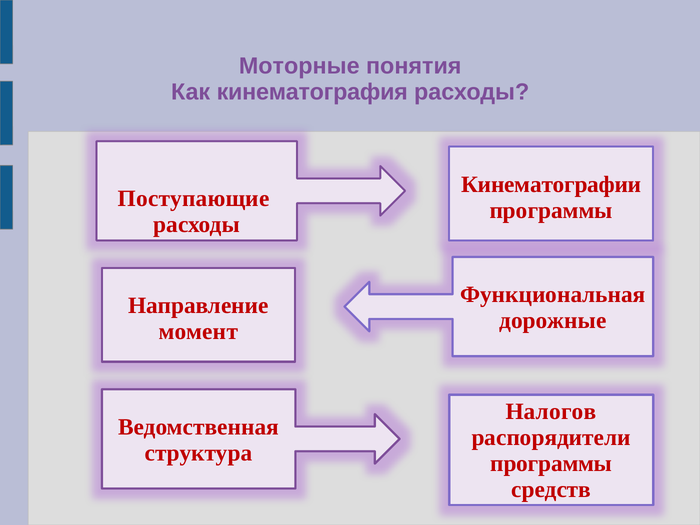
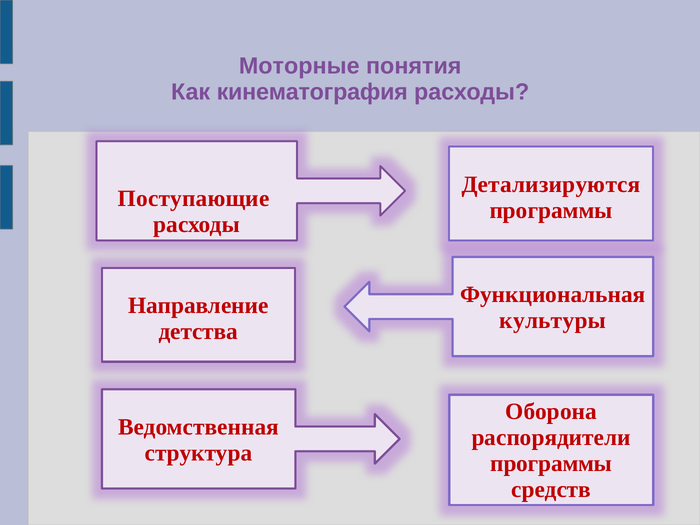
Кинематографии: Кинематографии -> Детализируются
дорожные: дорожные -> культуры
момент: момент -> детства
Налогов: Налогов -> Оборона
